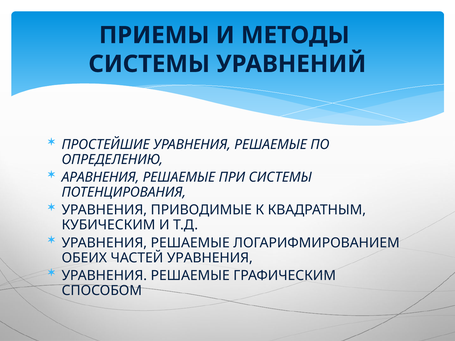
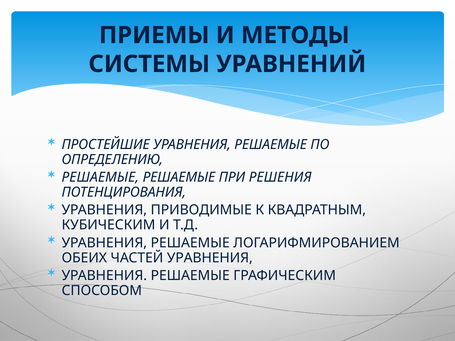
АРАВНЕНИЯ at (100, 177): АРАВНЕНИЯ -> РЕШАЕМЫЕ
ПРИ СИСТЕМЫ: СИСТЕМЫ -> РЕШЕНИЯ
